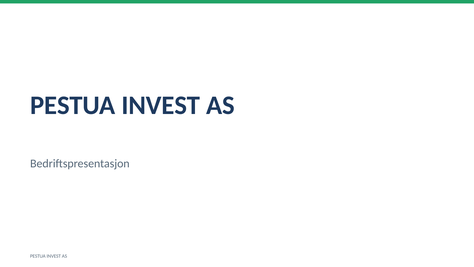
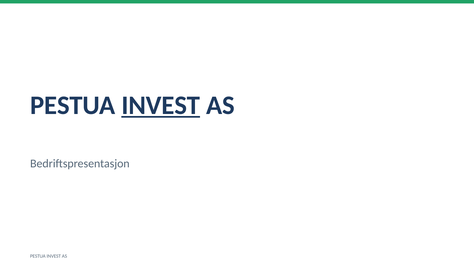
INVEST at (161, 105) underline: none -> present
